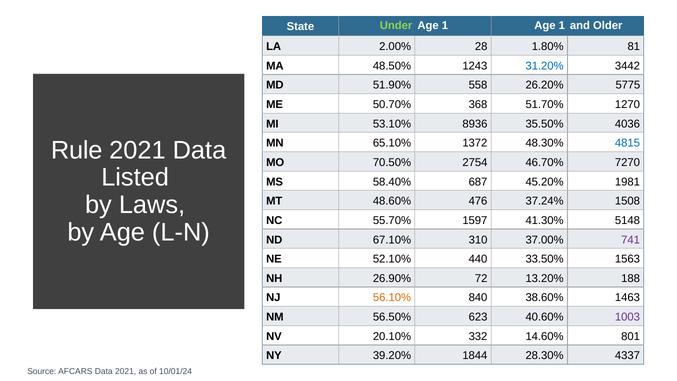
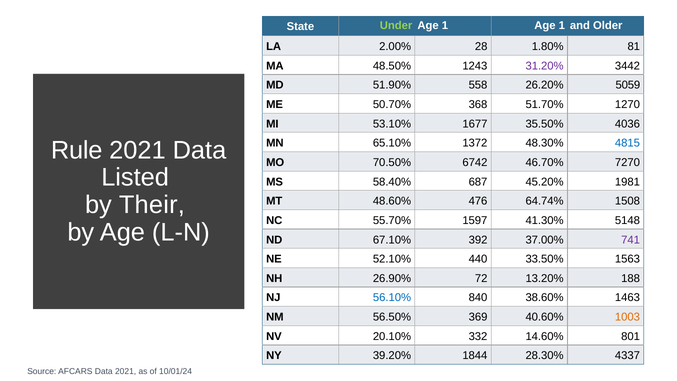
31.20% colour: blue -> purple
5775: 5775 -> 5059
8936: 8936 -> 1677
2754: 2754 -> 6742
Laws: Laws -> Their
37.24%: 37.24% -> 64.74%
310: 310 -> 392
56.10% colour: orange -> blue
623: 623 -> 369
1003 colour: purple -> orange
